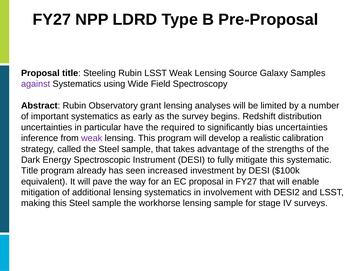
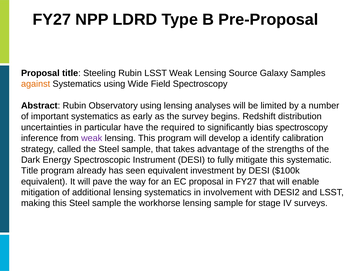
against colour: purple -> orange
Observatory grant: grant -> using
bias uncertainties: uncertainties -> spectroscopy
realistic: realistic -> identify
seen increased: increased -> equivalent
